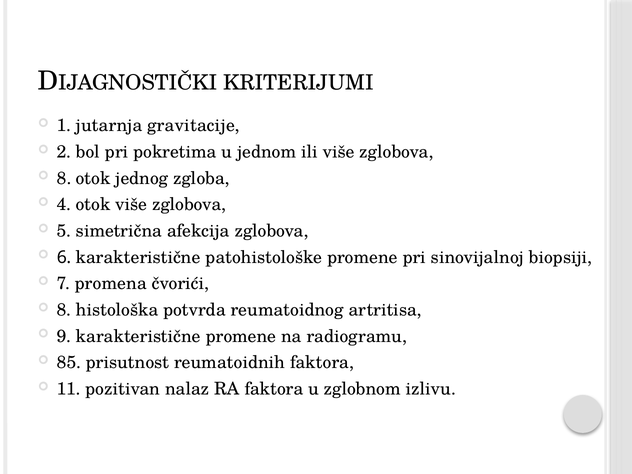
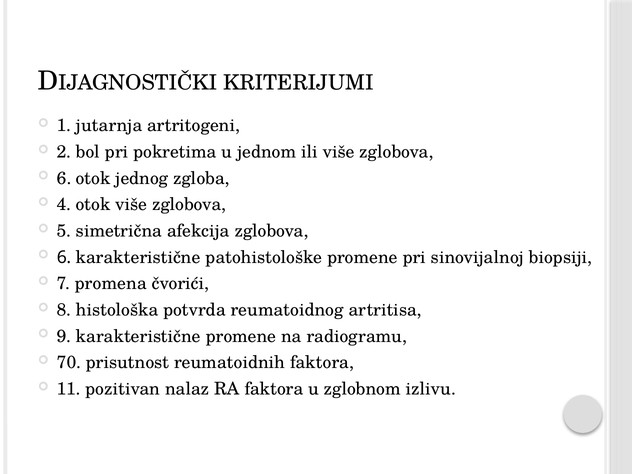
gravitacije: gravitacije -> artritogeni
8 at (64, 178): 8 -> 6
85: 85 -> 70
